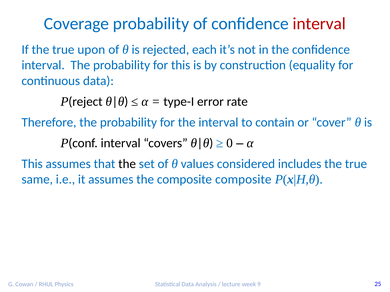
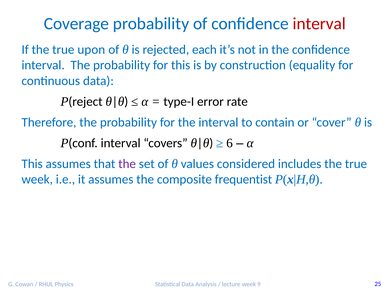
0: 0 -> 6
the at (127, 164) colour: black -> purple
same at (37, 180): same -> week
composite composite: composite -> frequentist
